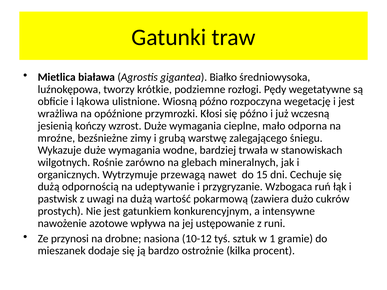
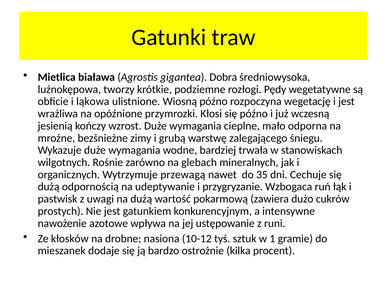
Białko: Białko -> Dobra
15: 15 -> 35
przynosi: przynosi -> kłosków
